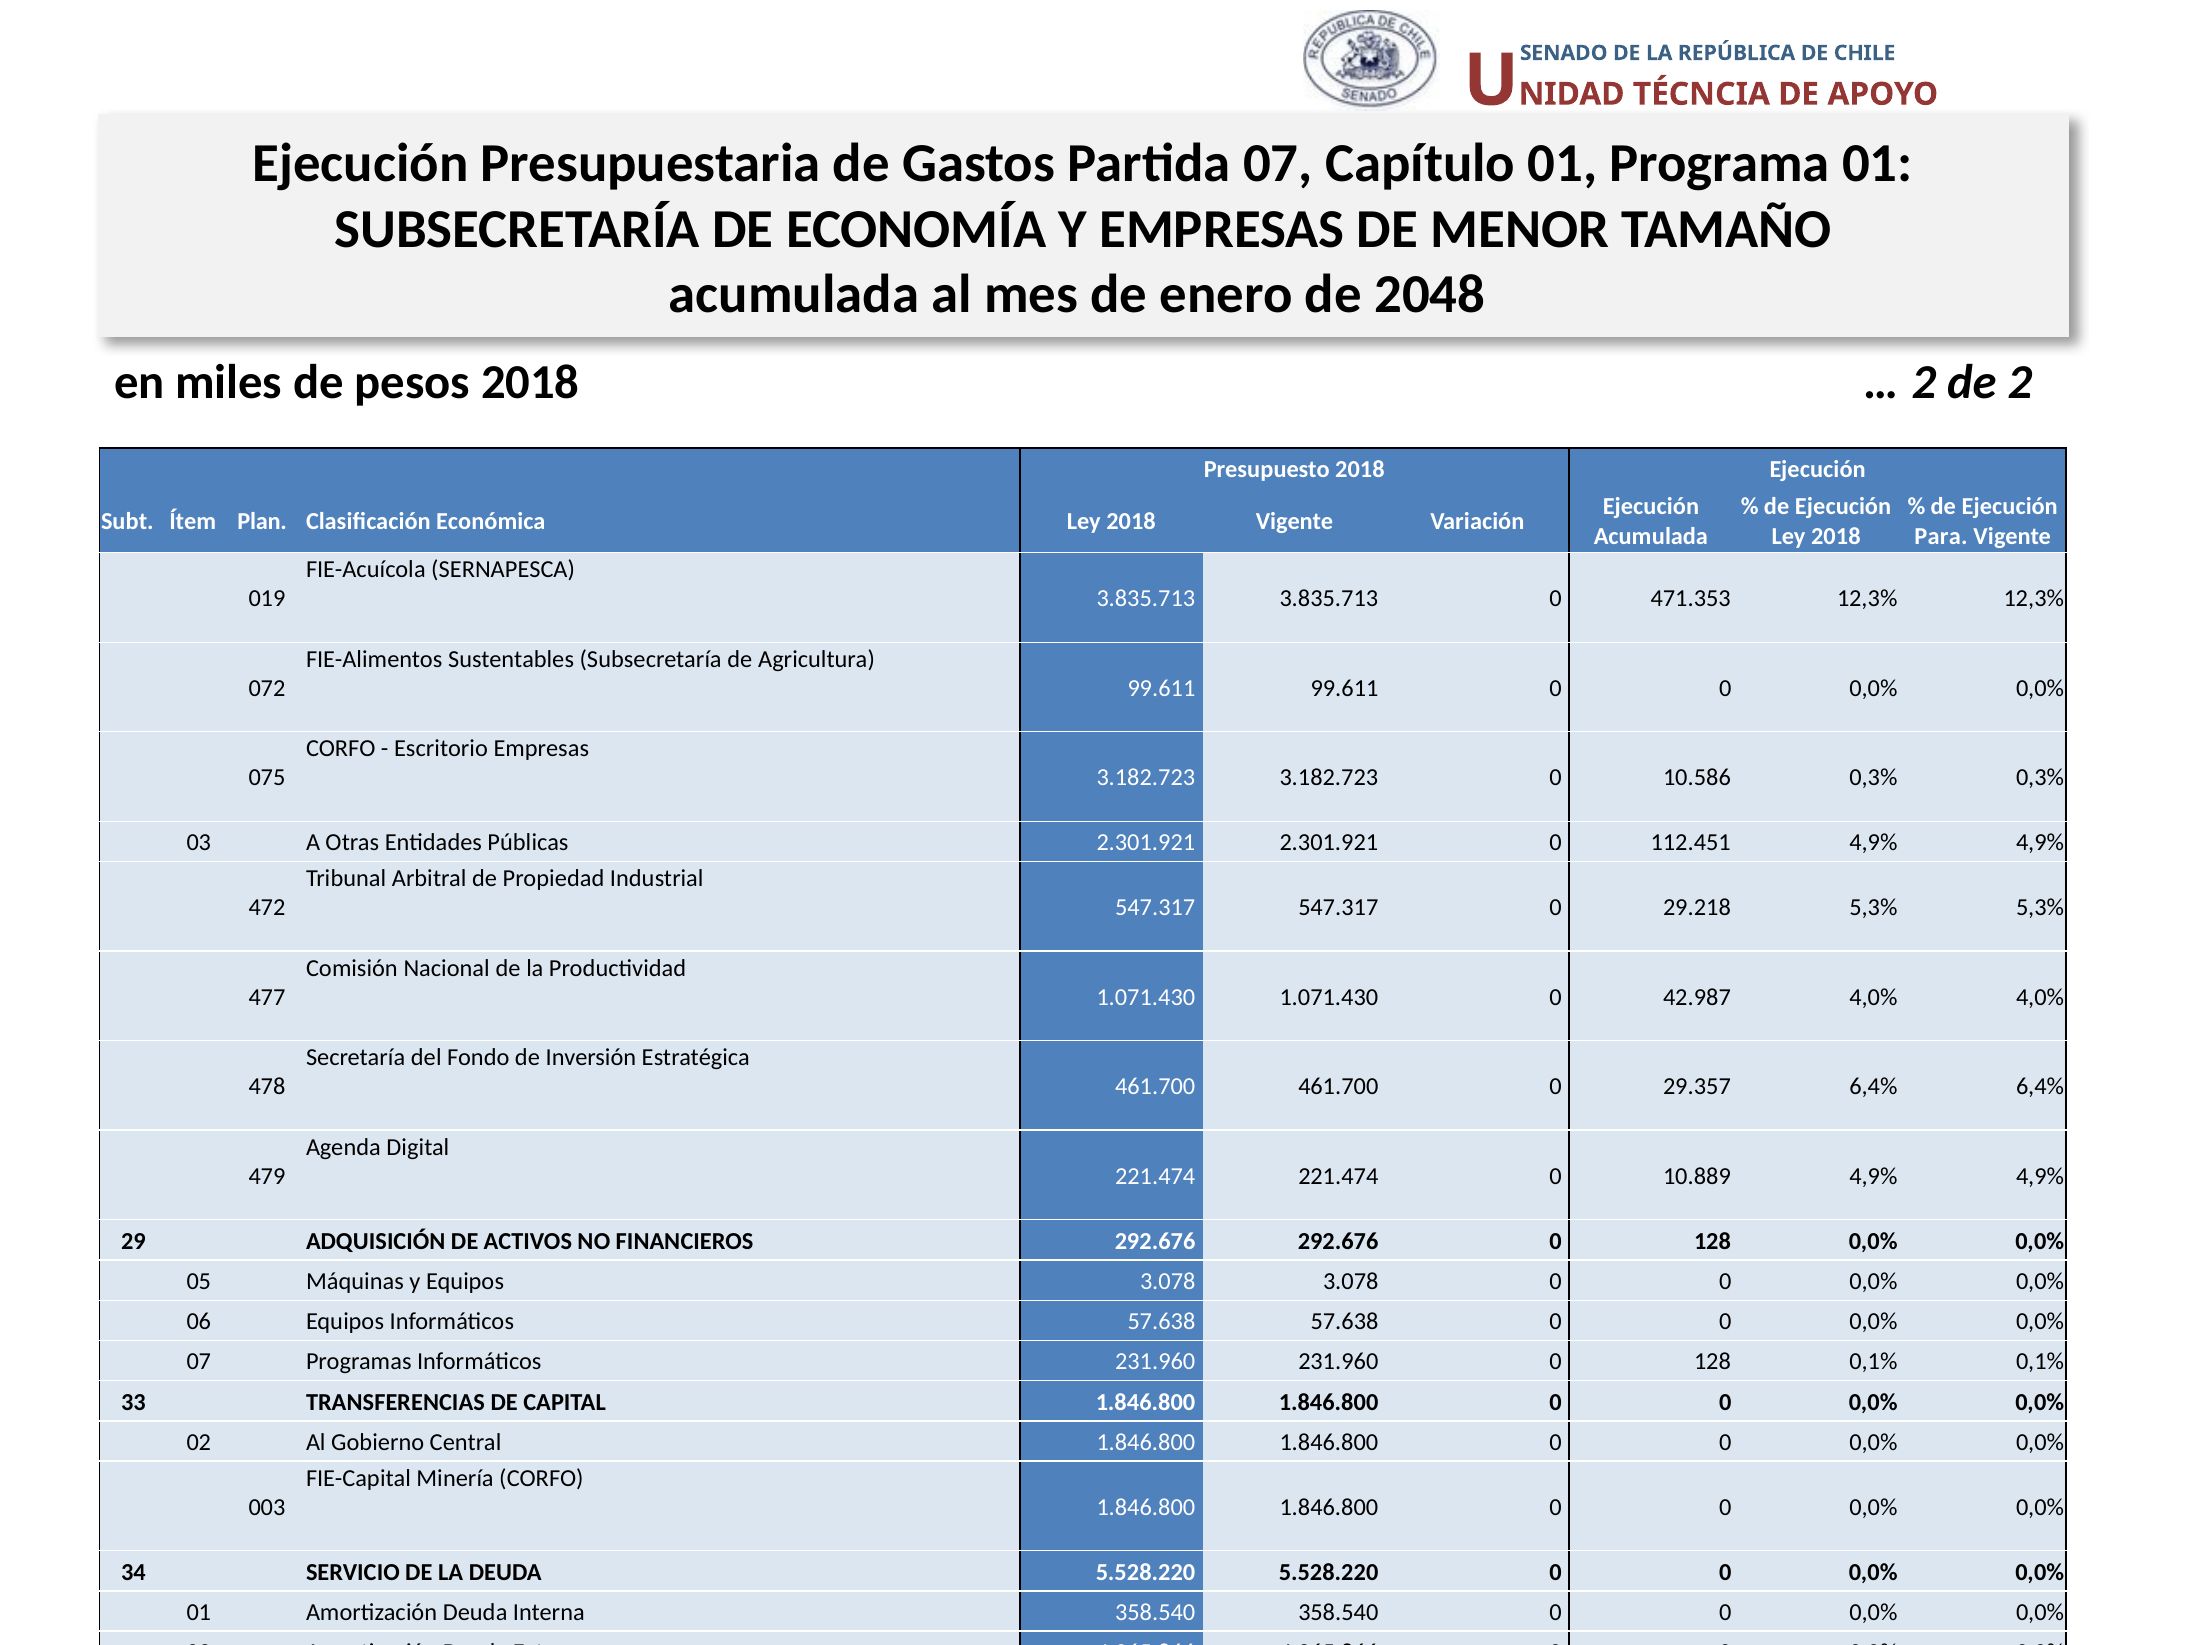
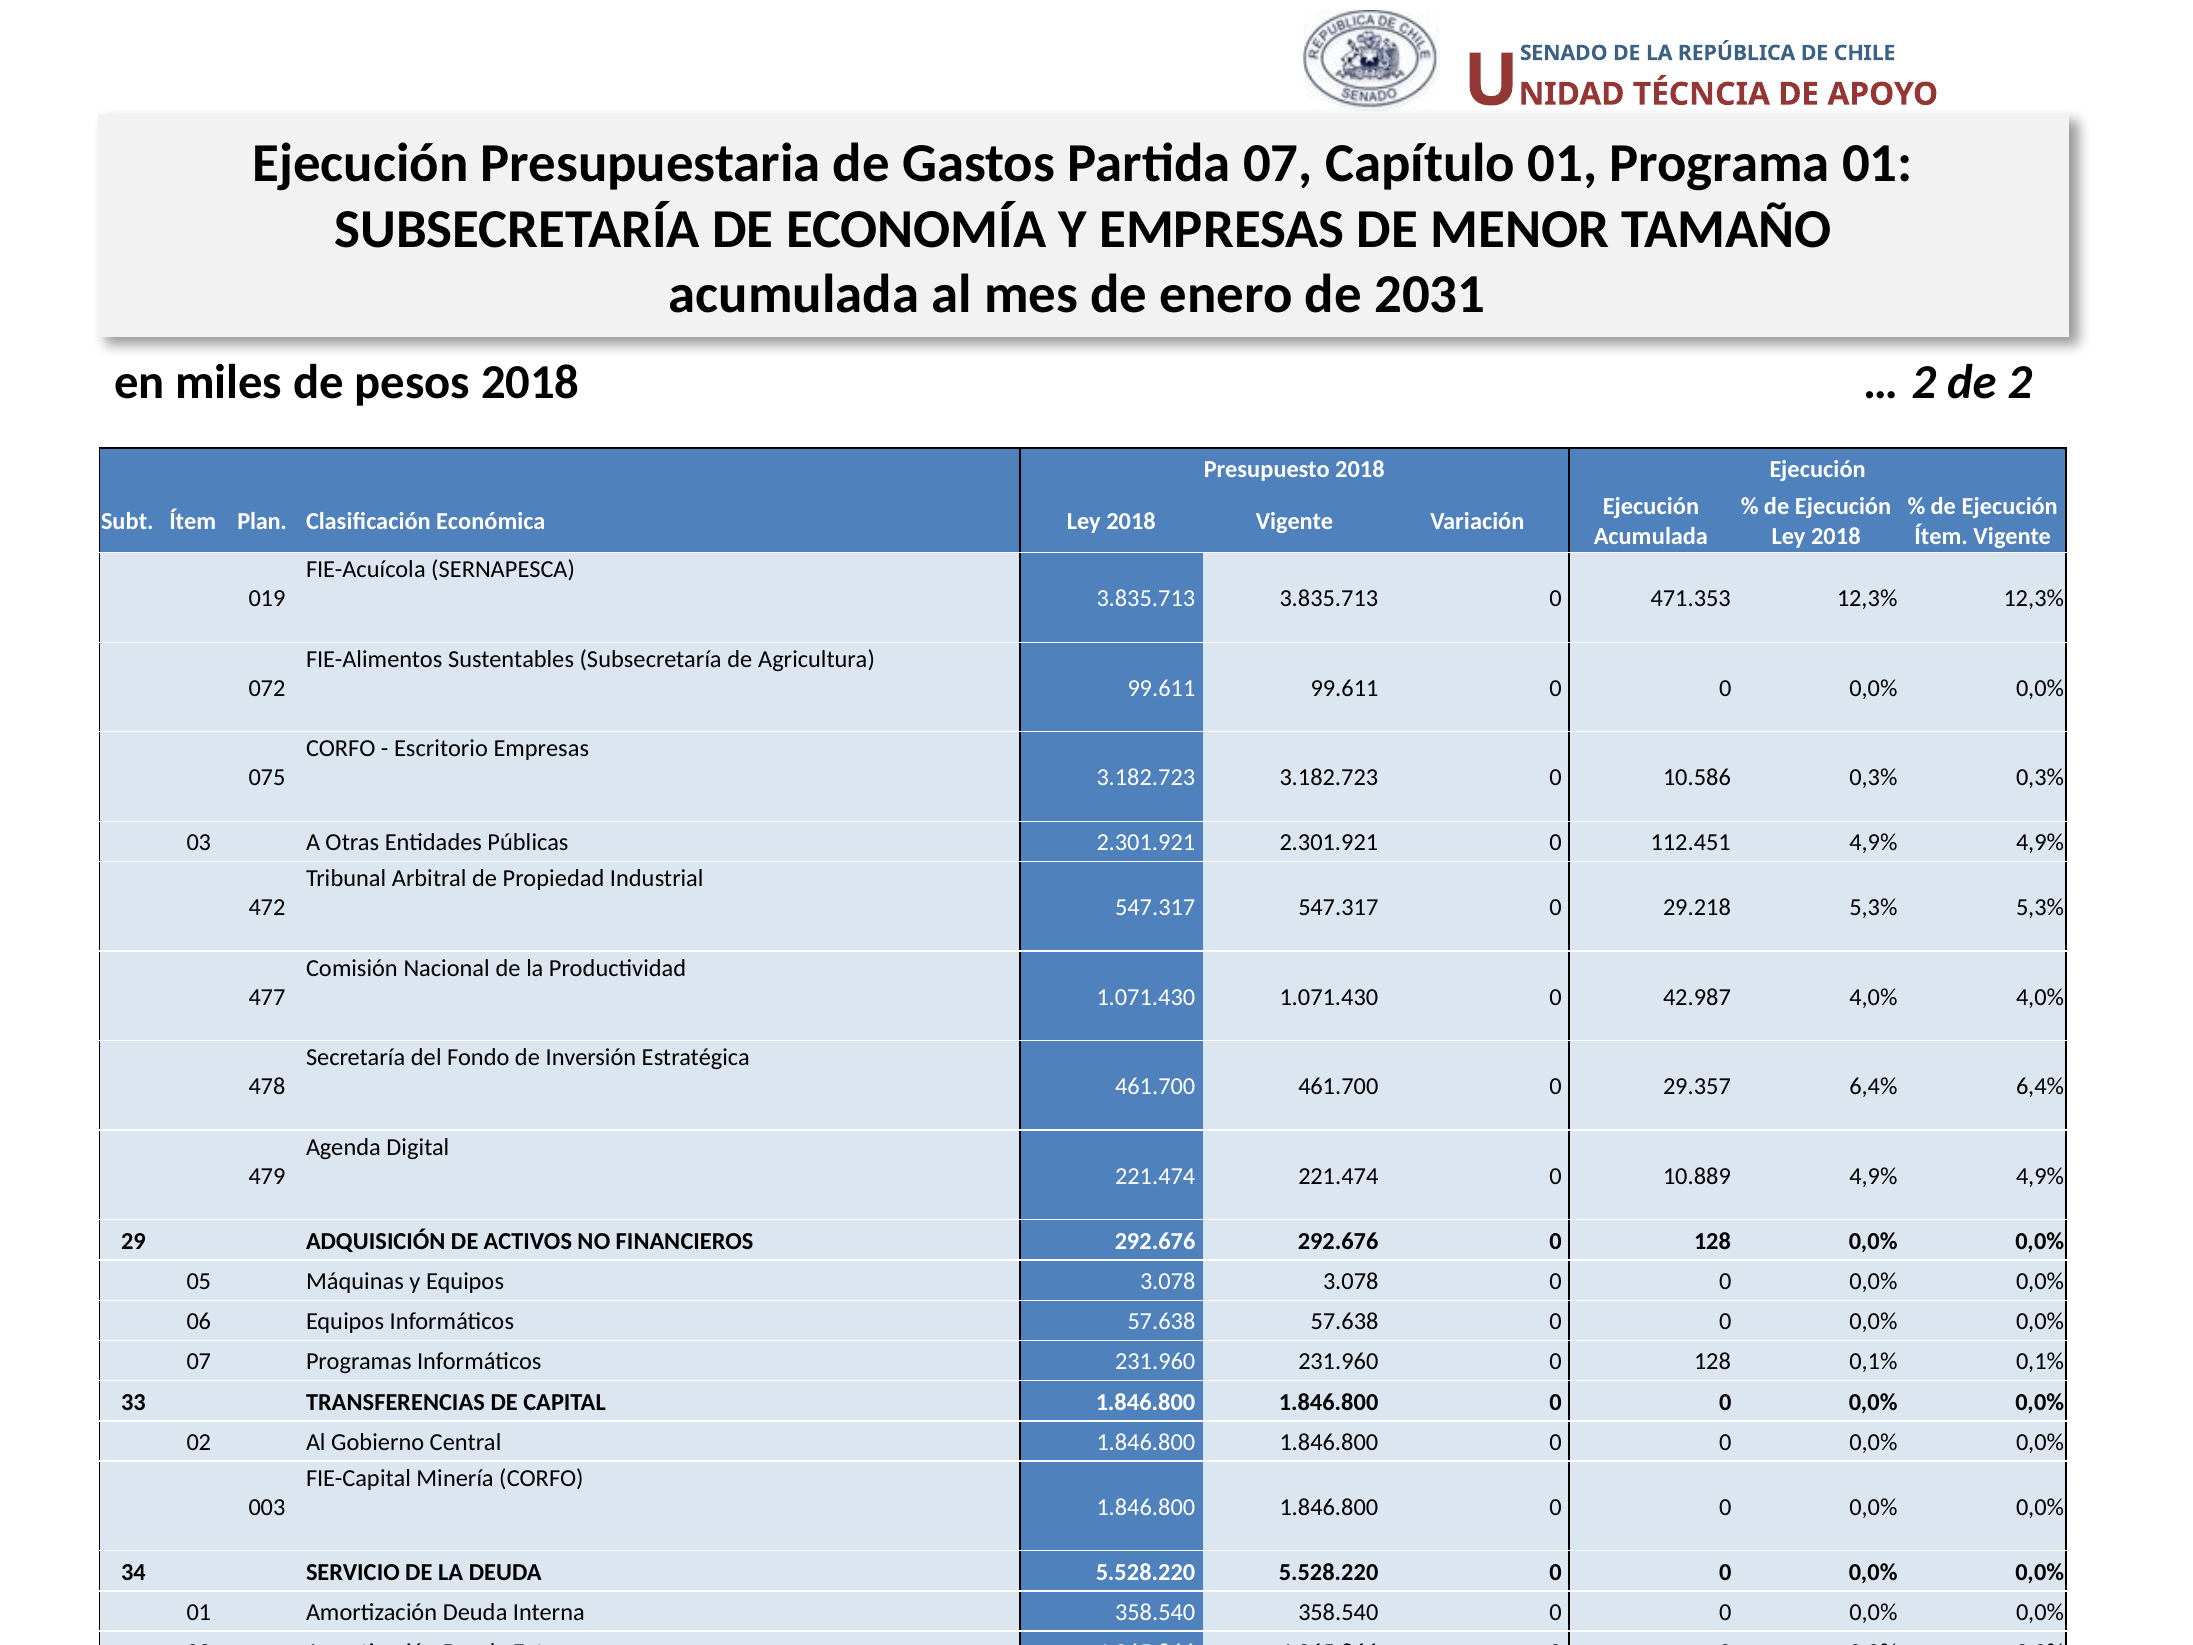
2048: 2048 -> 2031
Para at (1941, 537): Para -> Ítem
